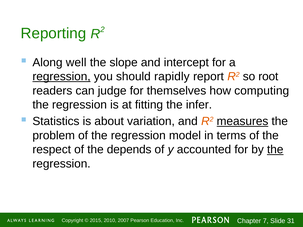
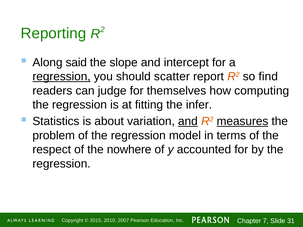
well: well -> said
rapidly: rapidly -> scatter
root: root -> find
and at (188, 121) underline: none -> present
depends: depends -> nowhere
the at (275, 150) underline: present -> none
